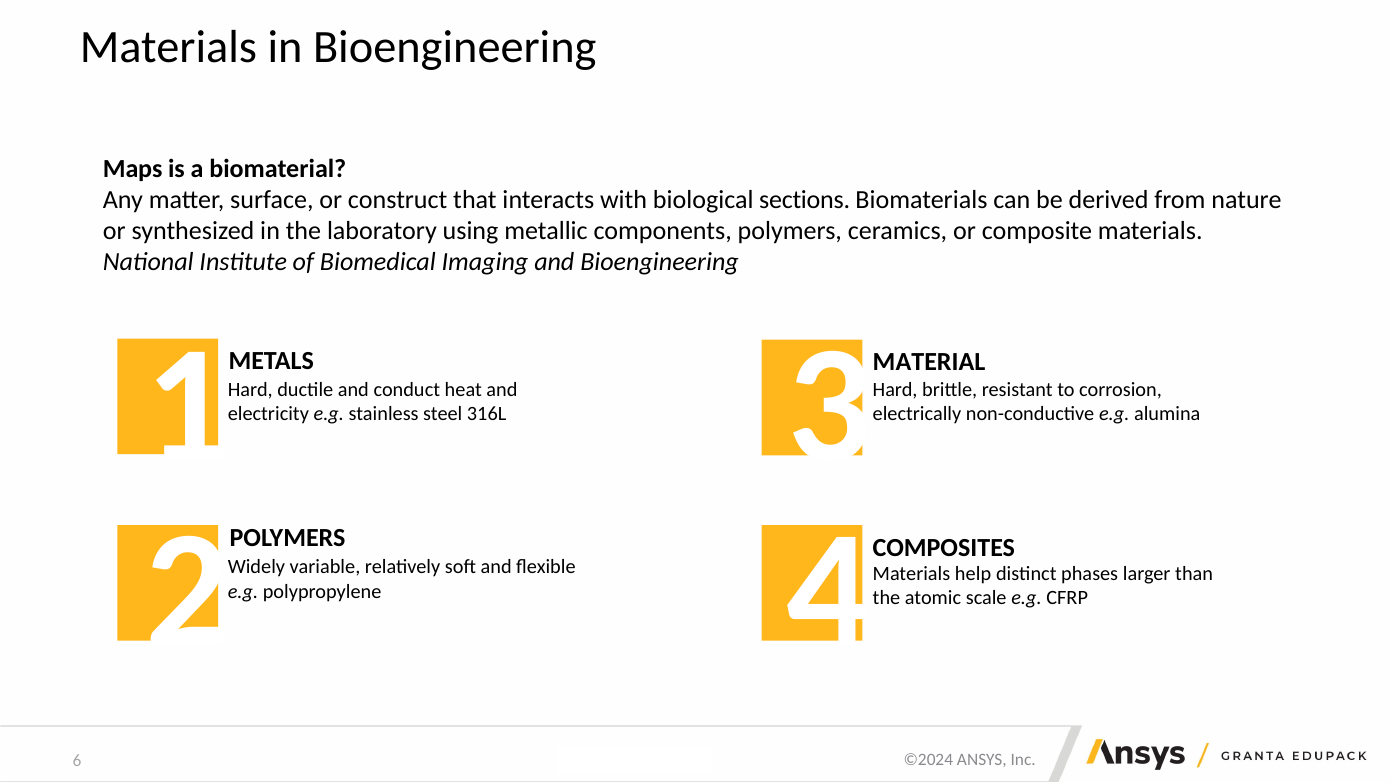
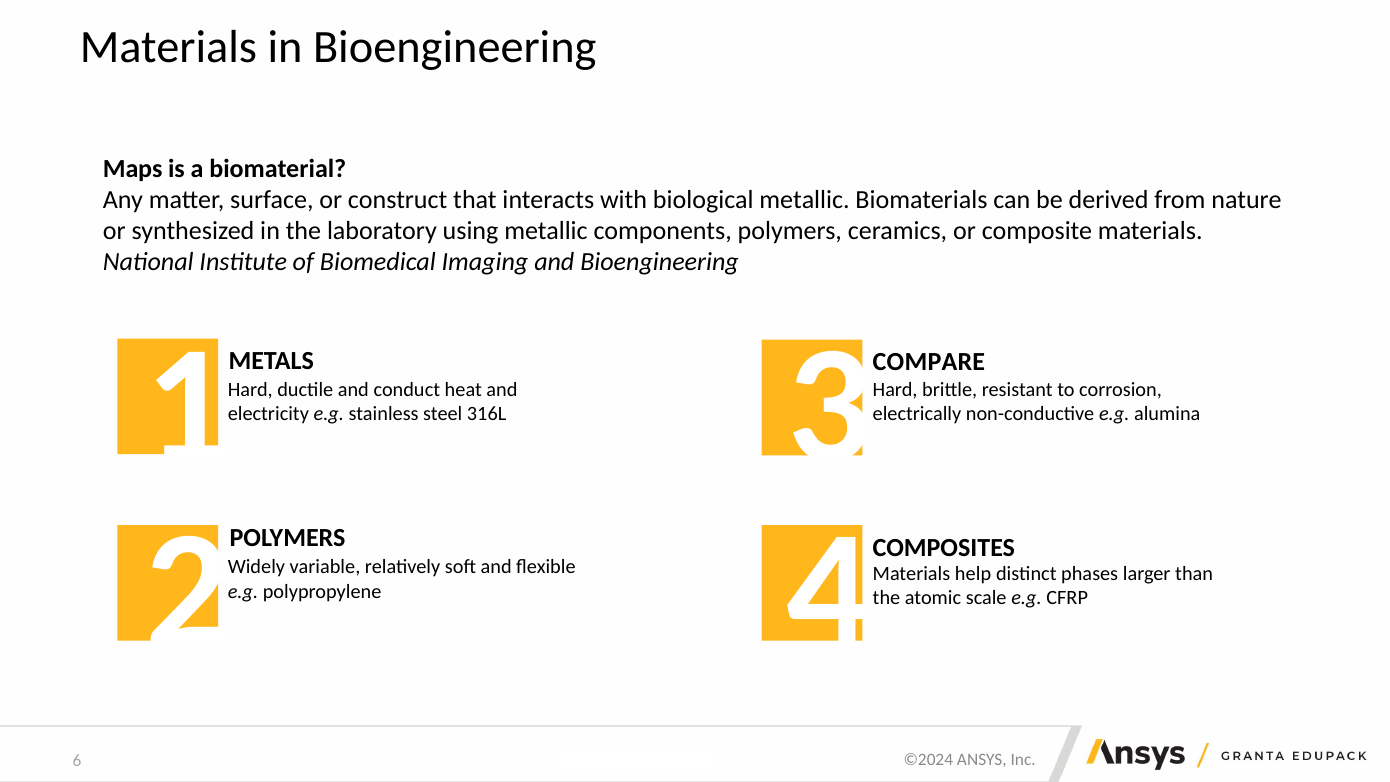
biological sections: sections -> metallic
MATERIAL: MATERIAL -> COMPARE
